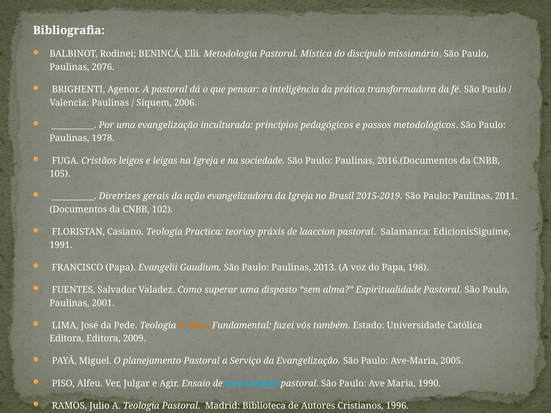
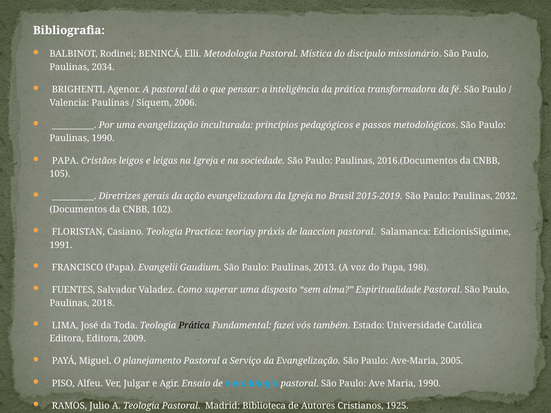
2076: 2076 -> 2034
Paulinas 1978: 1978 -> 1990
FUGA at (65, 161): FUGA -> PAPA
2011: 2011 -> 2032
2001: 2001 -> 2018
Pede: Pede -> Toda
Prática at (194, 326) colour: orange -> black
1996: 1996 -> 1925
